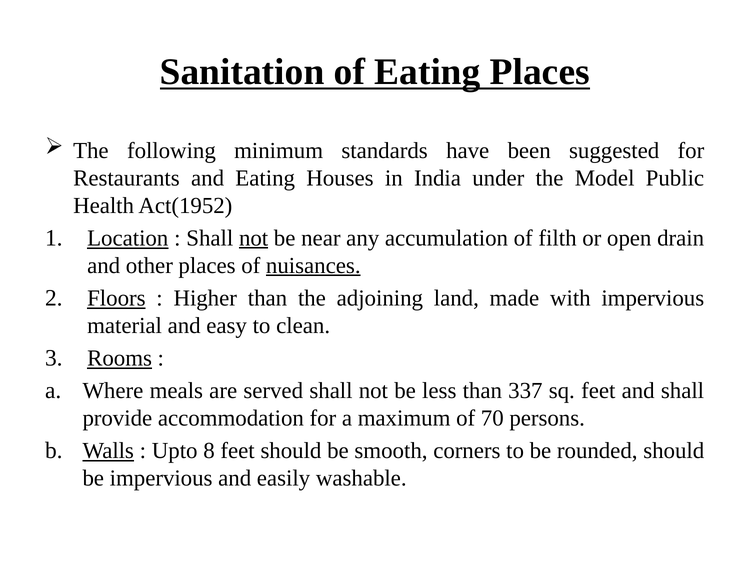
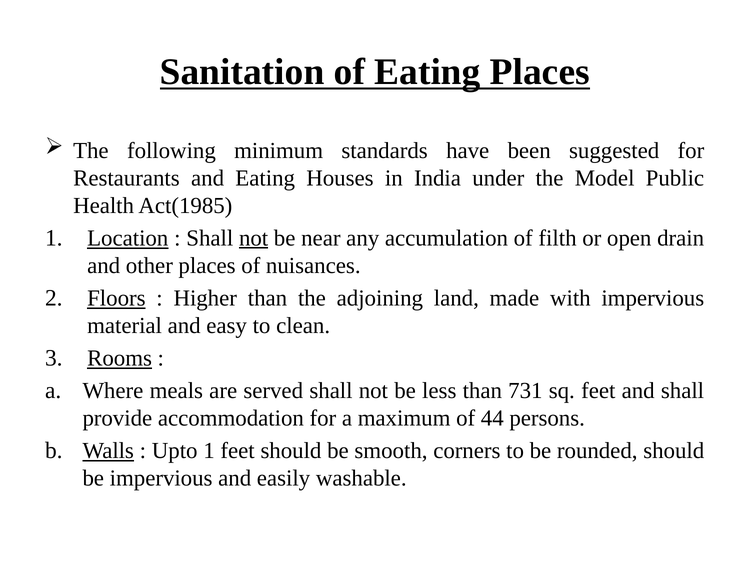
Act(1952: Act(1952 -> Act(1985
nuisances underline: present -> none
337: 337 -> 731
70: 70 -> 44
Upto 8: 8 -> 1
